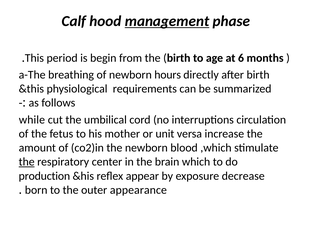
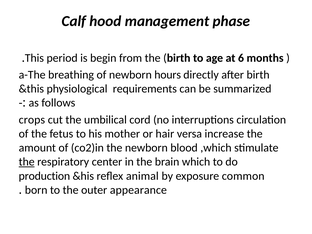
management underline: present -> none
while: while -> crops
unit: unit -> hair
appear: appear -> animal
decrease: decrease -> common
